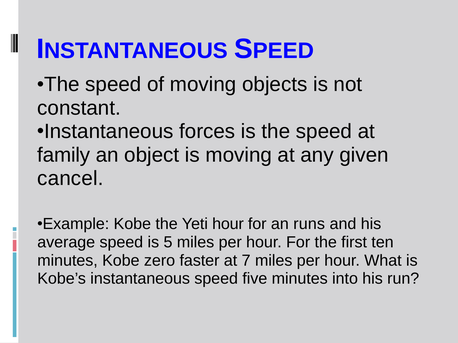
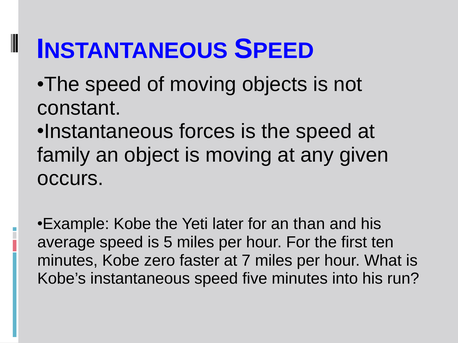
cancel: cancel -> occurs
Yeti hour: hour -> later
runs: runs -> than
